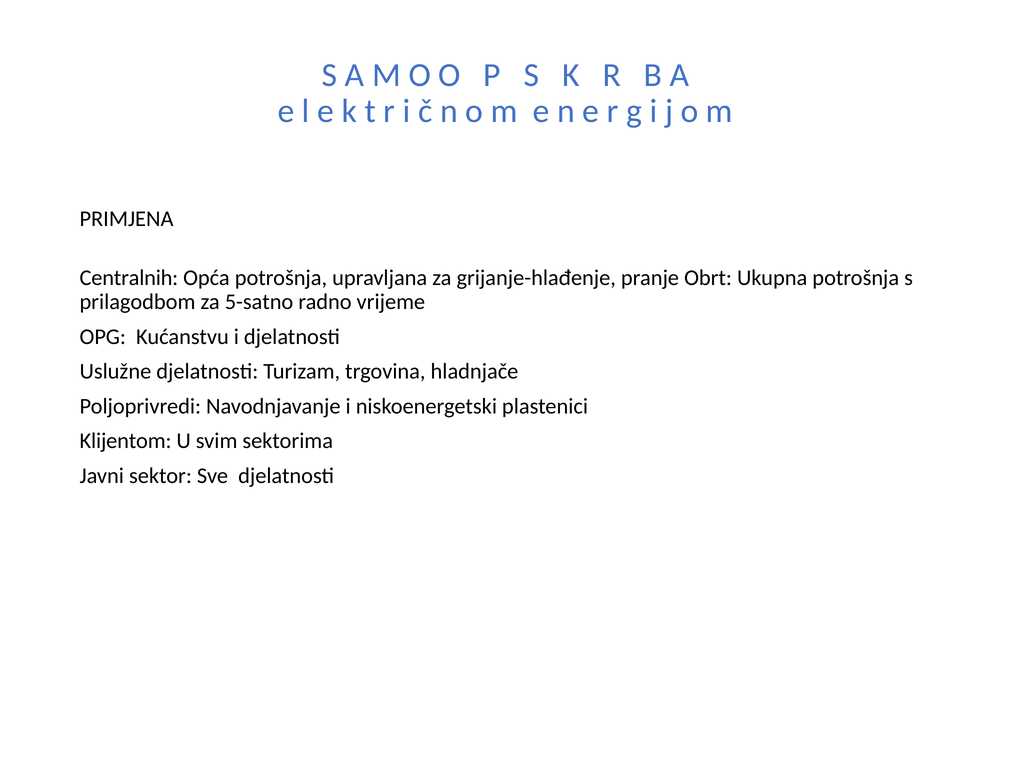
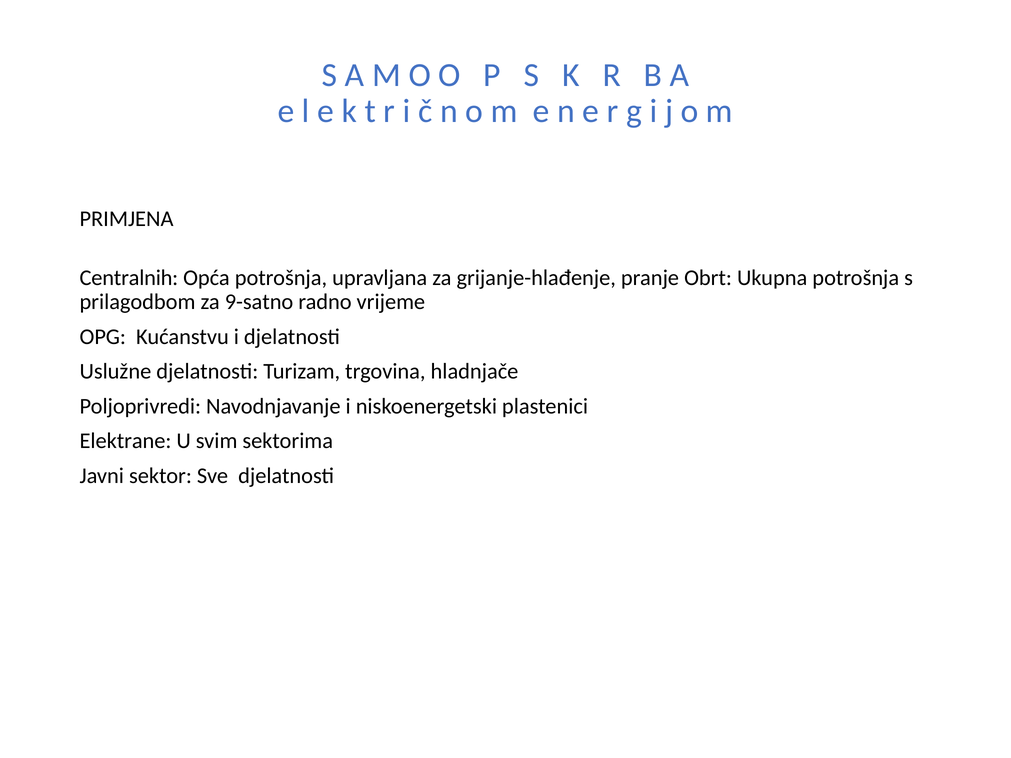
5-satno: 5-satno -> 9-satno
Klijentom: Klijentom -> Elektrane
